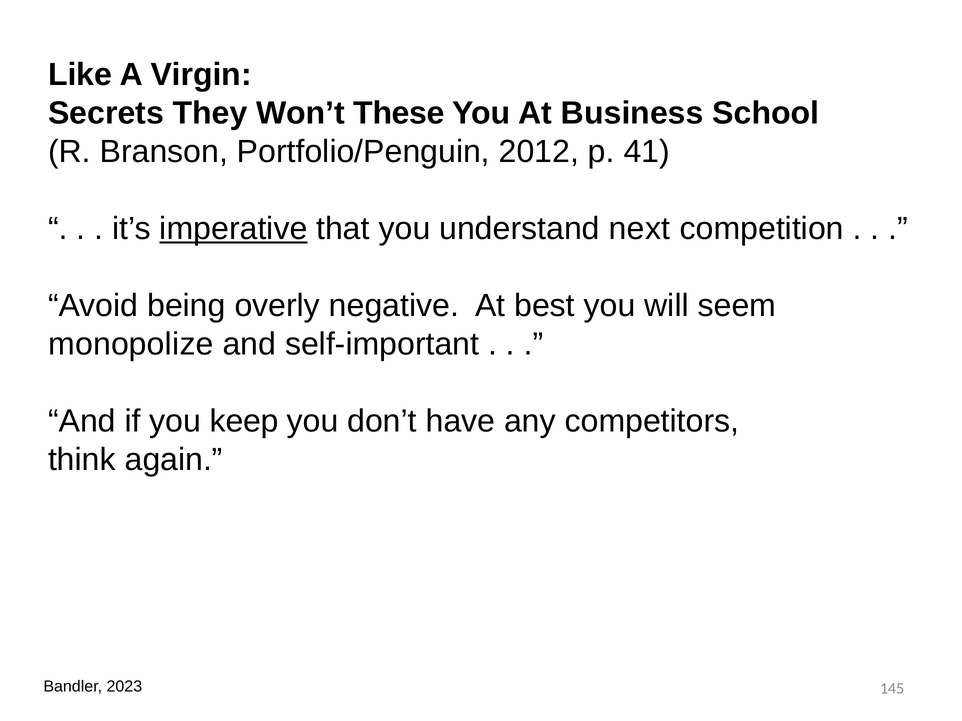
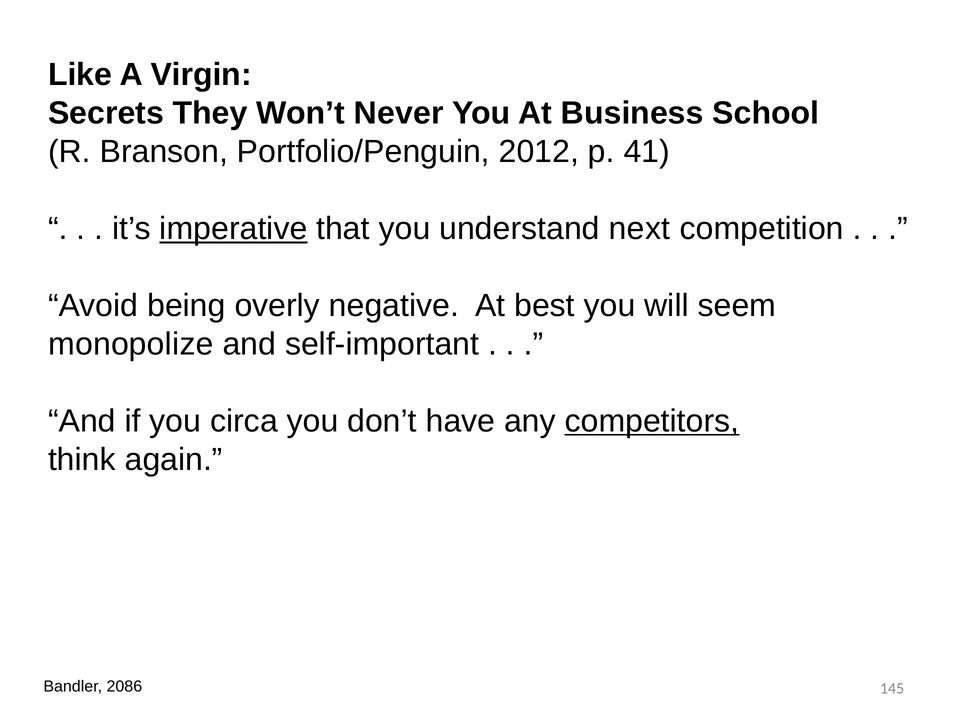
These: These -> Never
keep: keep -> circa
competitors underline: none -> present
2023: 2023 -> 2086
